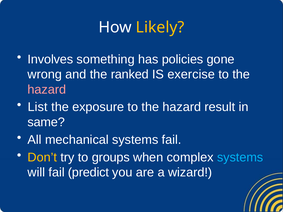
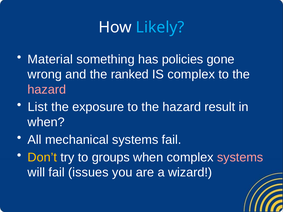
Likely colour: yellow -> light blue
Involves: Involves -> Material
IS exercise: exercise -> complex
same at (46, 122): same -> when
systems at (240, 158) colour: light blue -> pink
predict: predict -> issues
